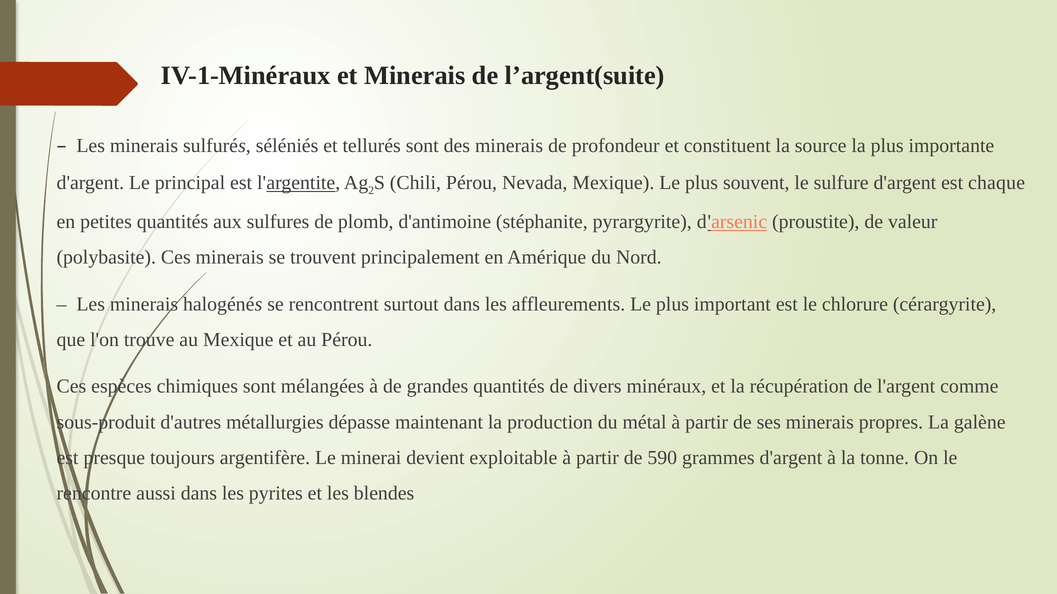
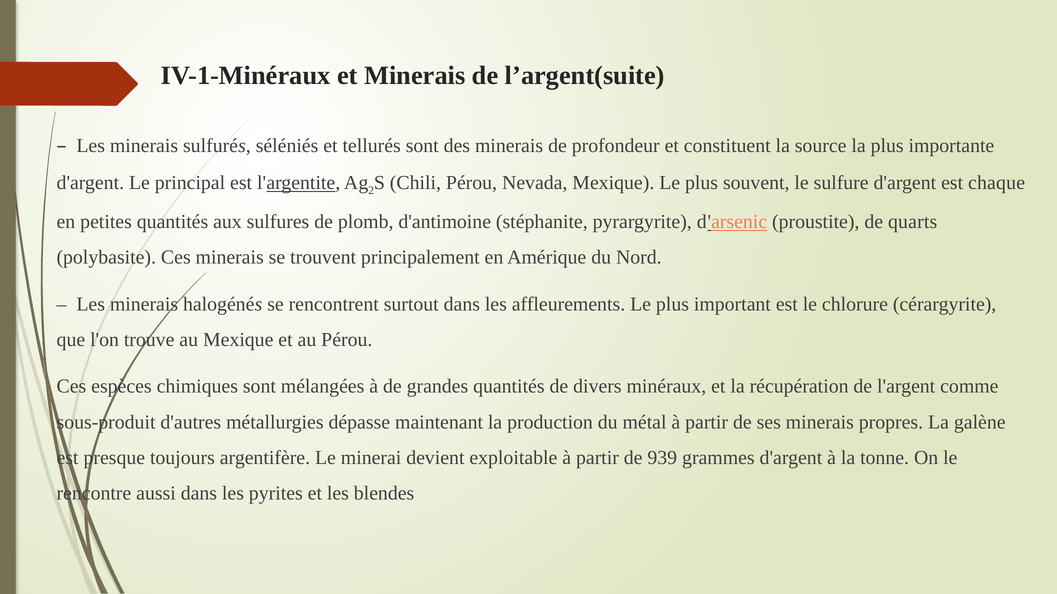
valeur: valeur -> quarts
590: 590 -> 939
